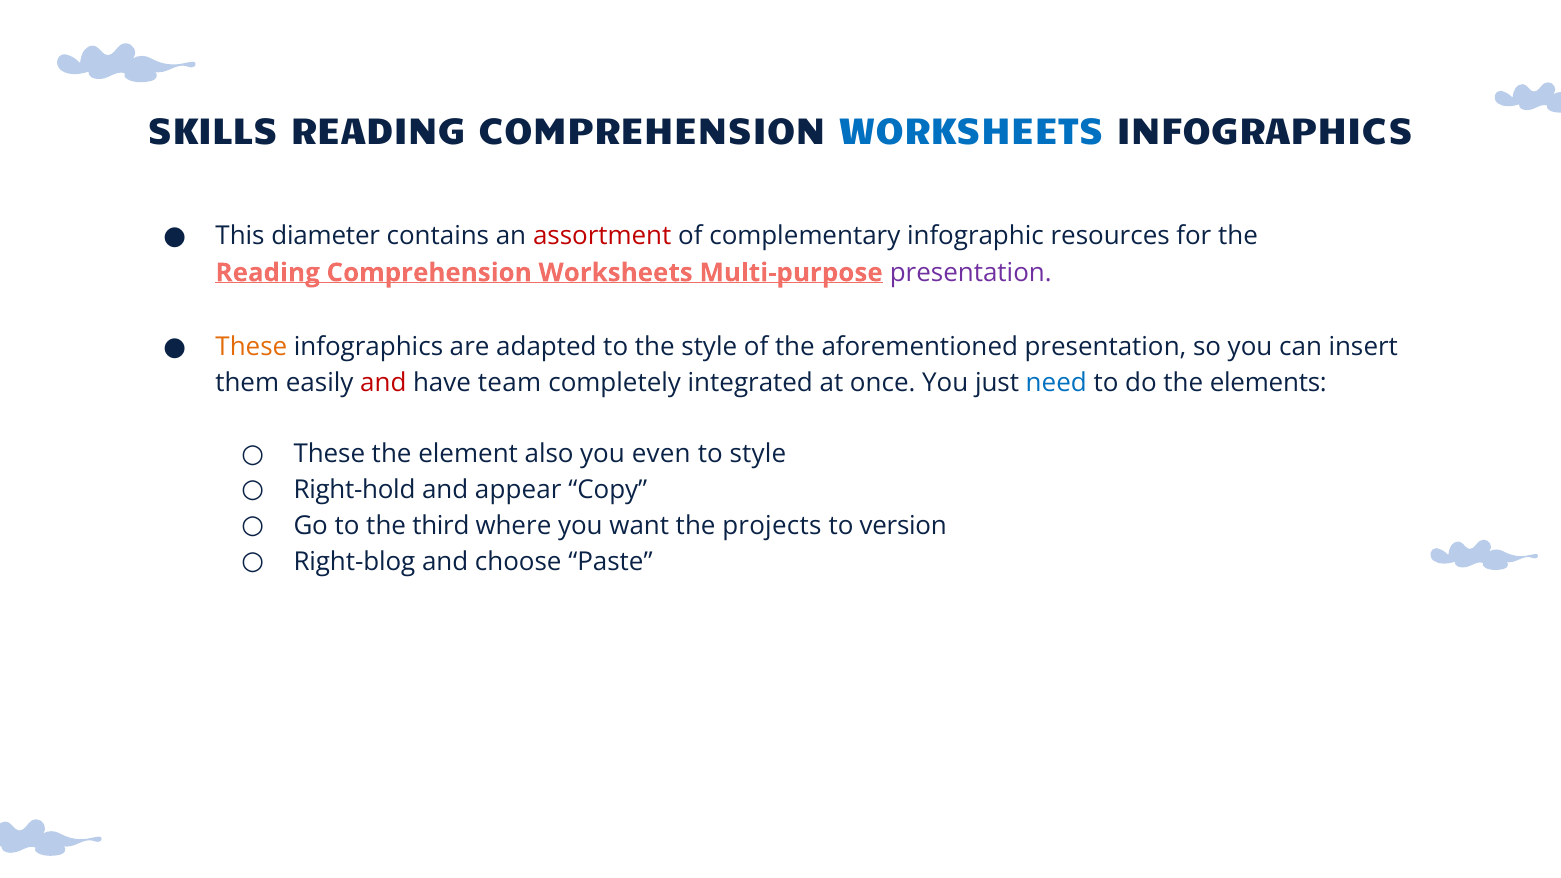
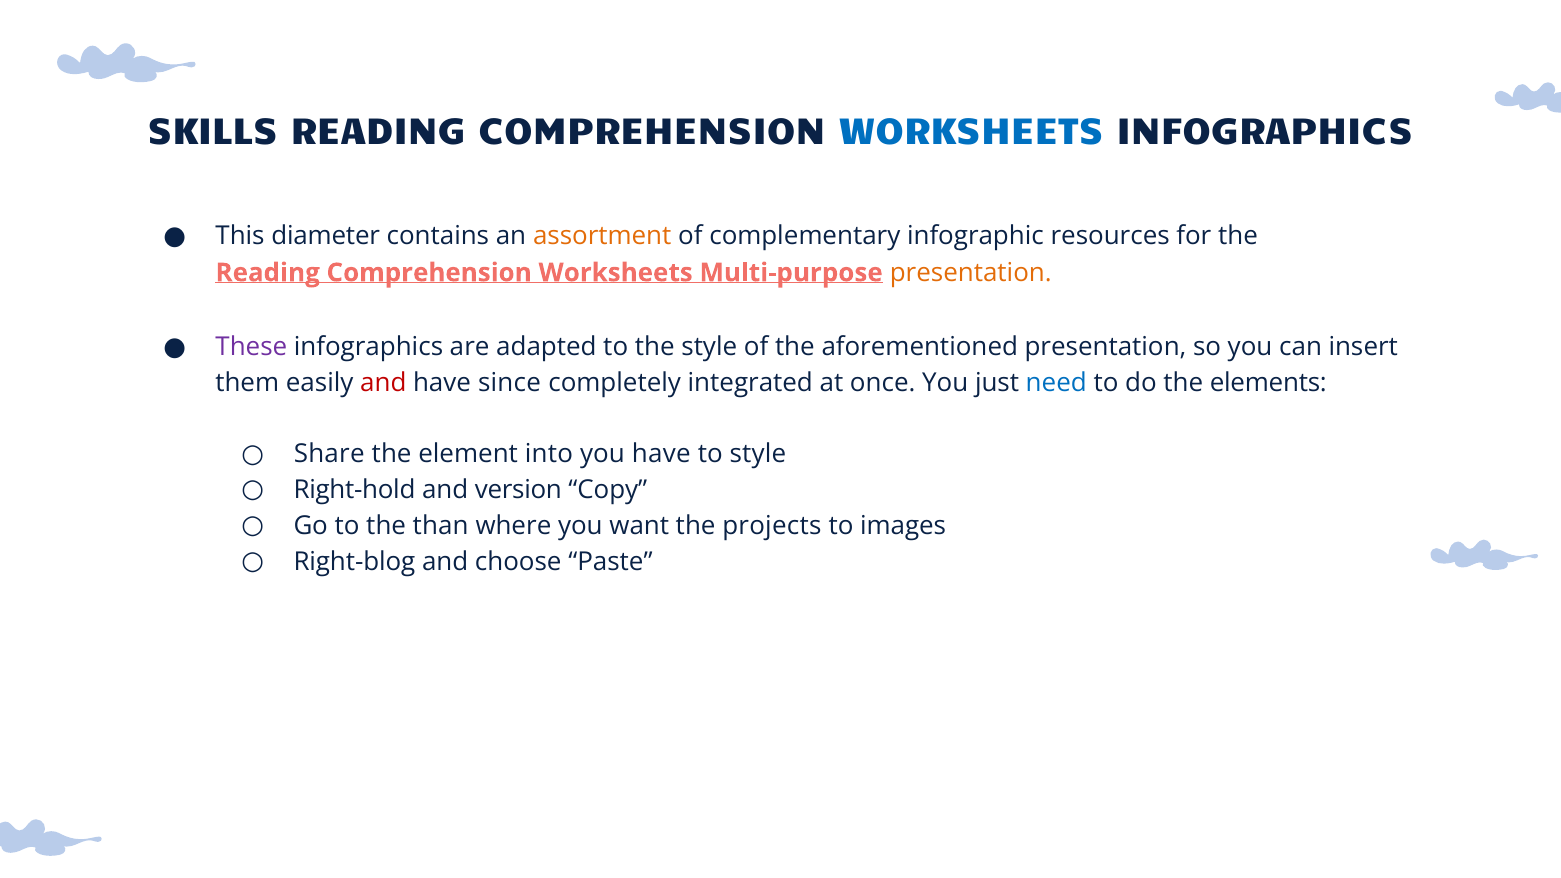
assortment colour: red -> orange
presentation at (971, 273) colour: purple -> orange
These at (251, 347) colour: orange -> purple
team: team -> since
These at (329, 454): These -> Share
also: also -> into
you even: even -> have
appear: appear -> version
third: third -> than
version: version -> images
